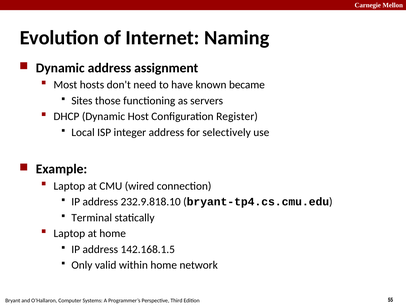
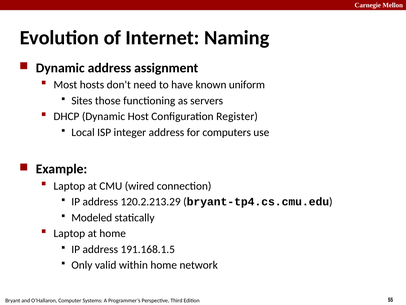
became: became -> uniform
selectively: selectively -> computers
232.9.818.10: 232.9.818.10 -> 120.2.213.29
Terminal: Terminal -> Modeled
142.168.1.5: 142.168.1.5 -> 191.168.1.5
